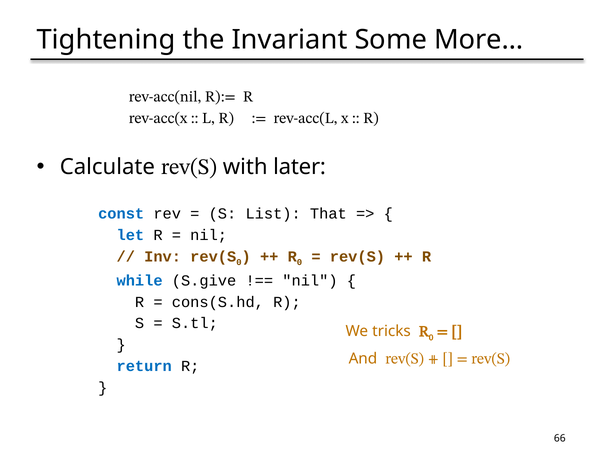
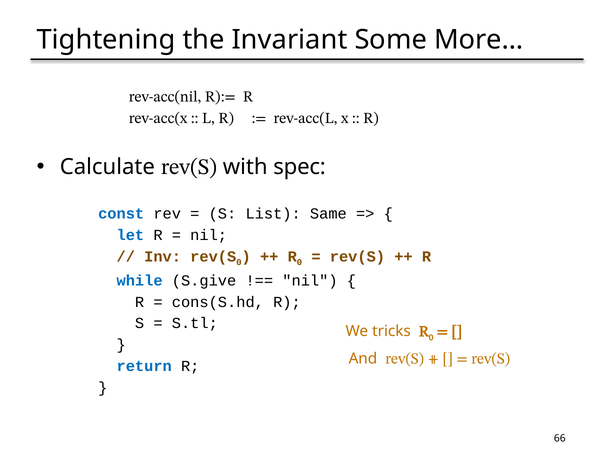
later: later -> spec
That: That -> Same
